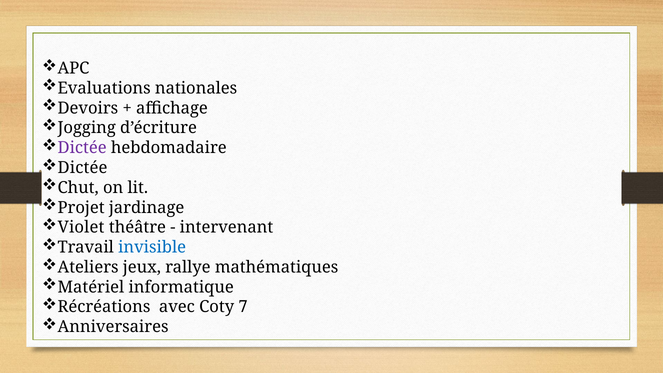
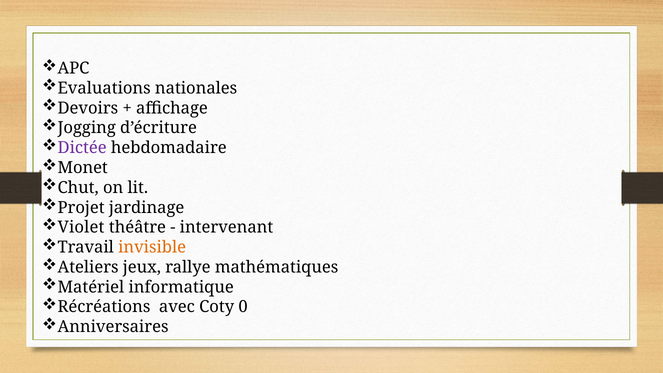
Dictée at (83, 168): Dictée -> Monet
invisible colour: blue -> orange
7: 7 -> 0
